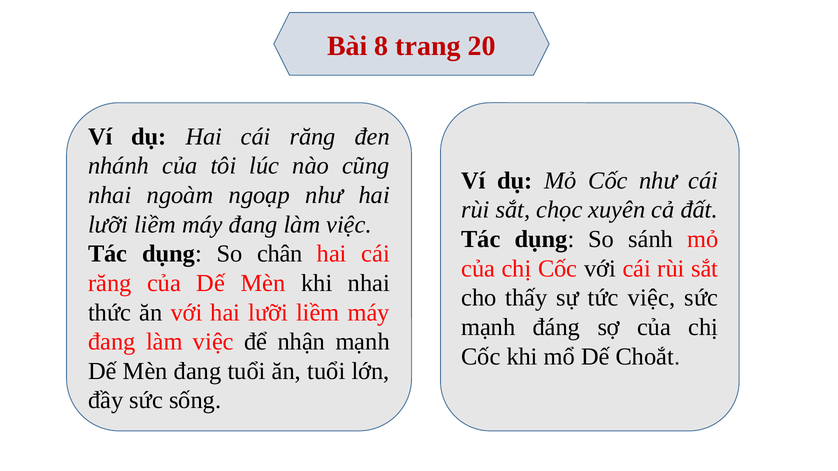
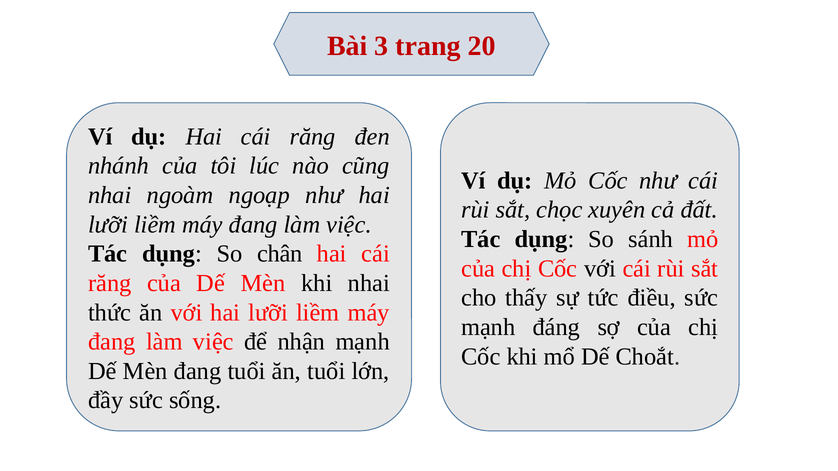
8: 8 -> 3
tức việc: việc -> điều
